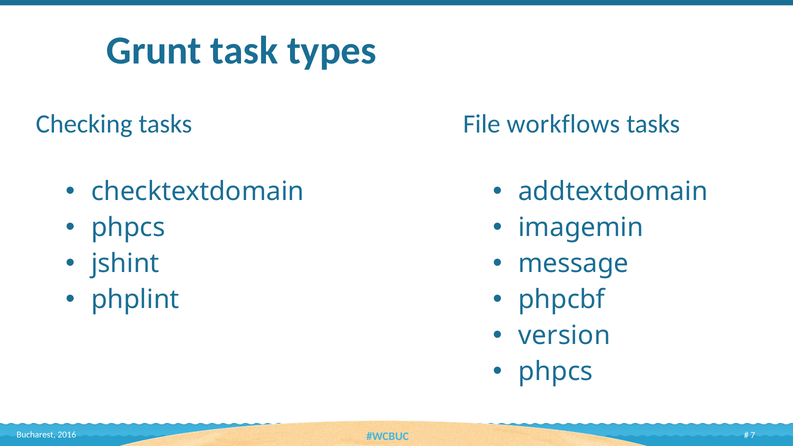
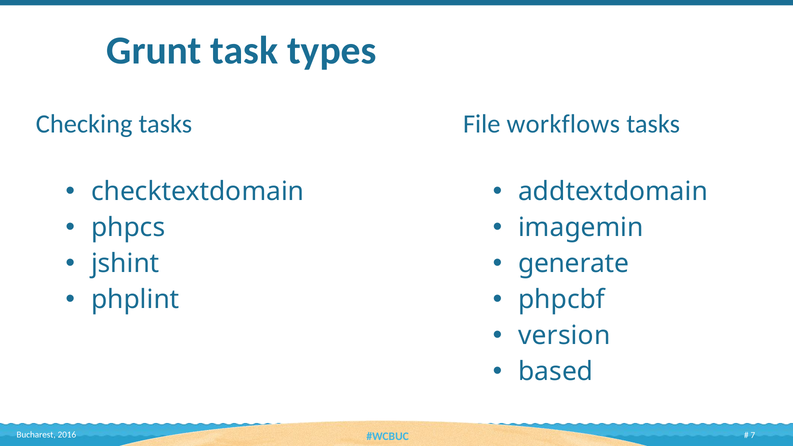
message: message -> generate
phpcs at (556, 372): phpcs -> based
